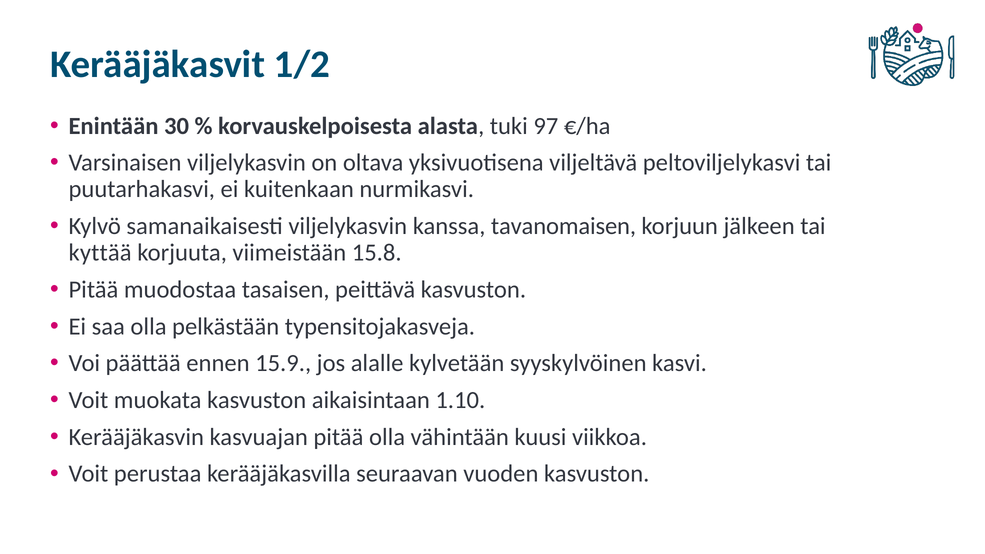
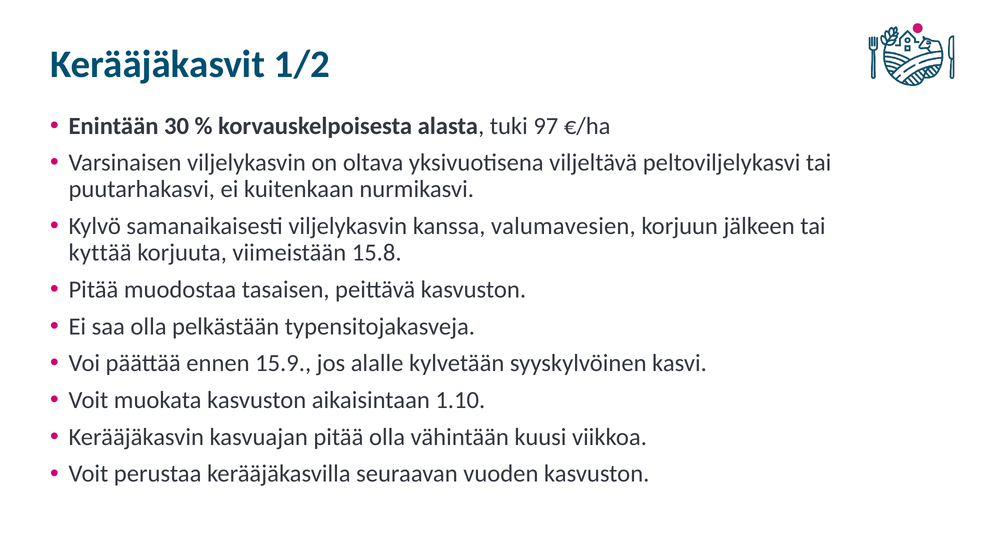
tavanomaisen: tavanomaisen -> valumavesien
